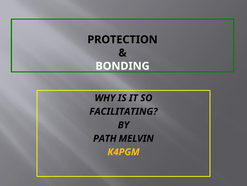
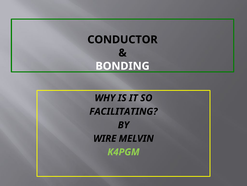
PROTECTION: PROTECTION -> CONDUCTOR
PATH: PATH -> WIRE
K4PGM colour: yellow -> light green
